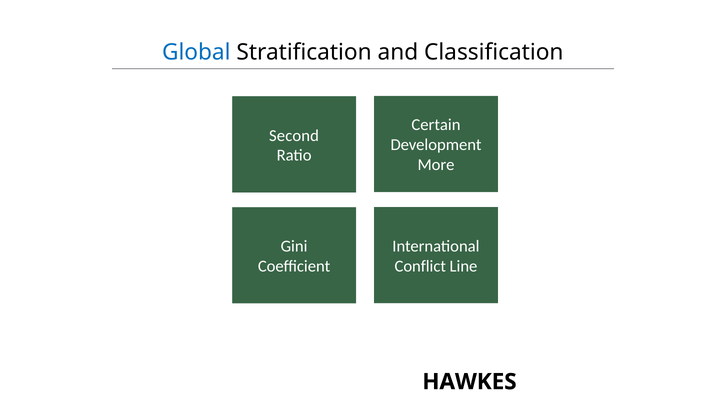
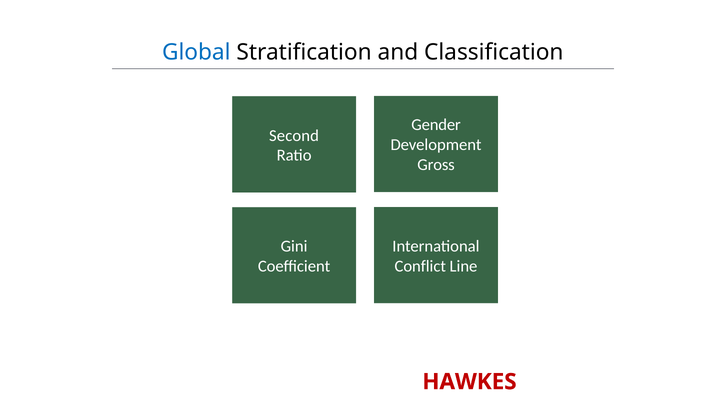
Certain: Certain -> Gender
More: More -> Gross
HAWKES colour: black -> red
